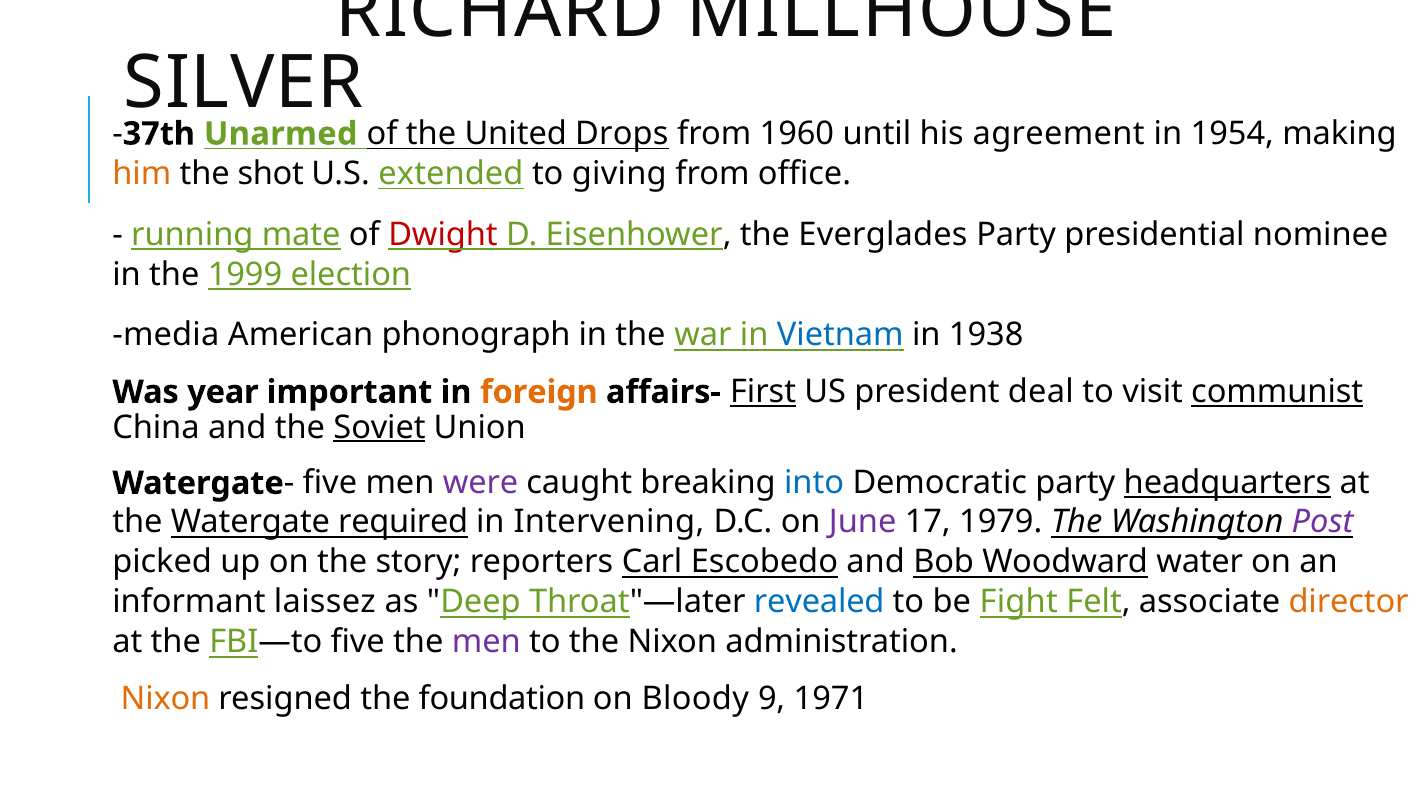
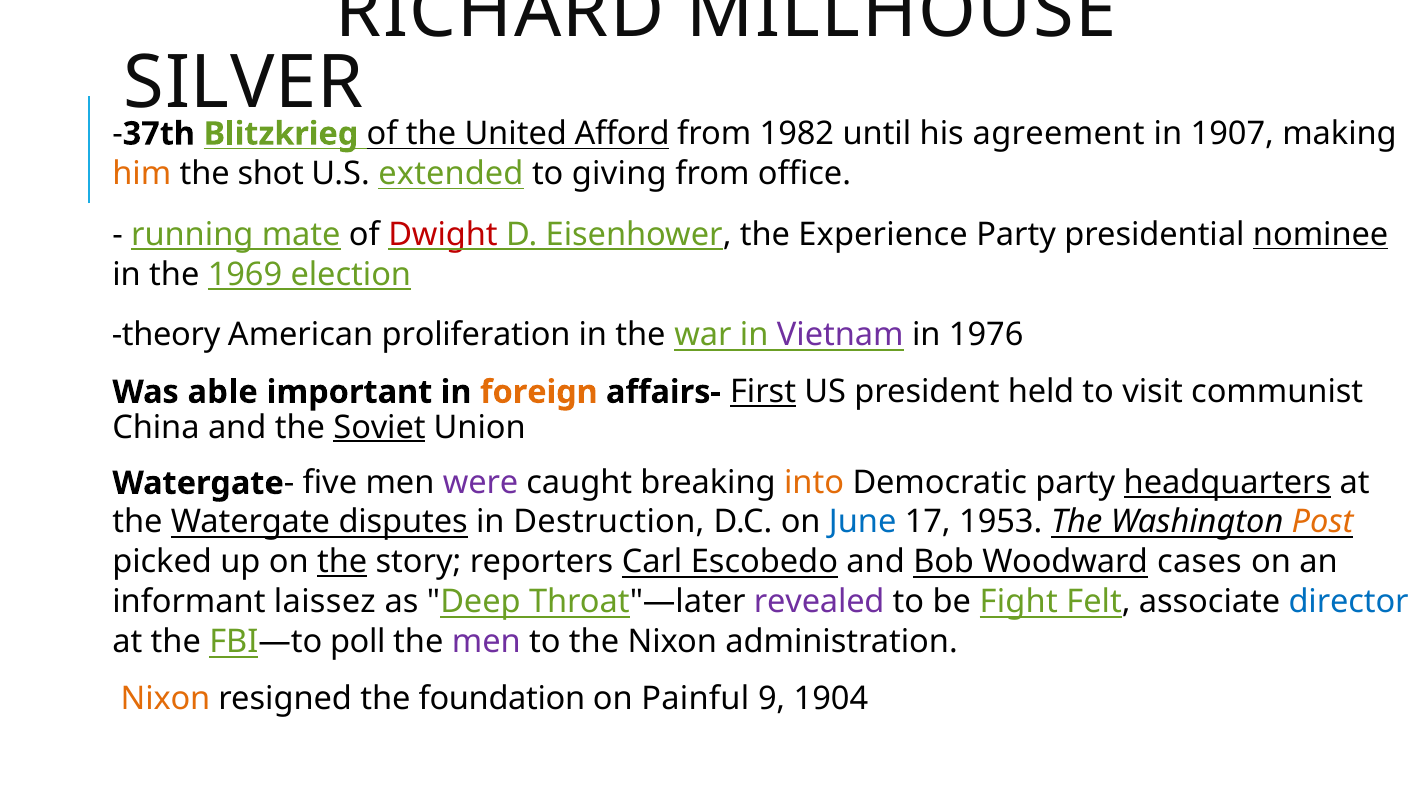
Unarmed: Unarmed -> Blitzkrieg
Drops: Drops -> Afford
1960: 1960 -> 1982
1954: 1954 -> 1907
Everglades: Everglades -> Experience
nominee underline: none -> present
1999: 1999 -> 1969
media: media -> theory
phonograph: phonograph -> proliferation
Vietnam colour: blue -> purple
1938: 1938 -> 1976
year: year -> able
deal: deal -> held
communist underline: present -> none
into colour: blue -> orange
required: required -> disputes
Intervening: Intervening -> Destruction
June colour: purple -> blue
1979: 1979 -> 1953
Post colour: purple -> orange
the at (342, 562) underline: none -> present
water: water -> cases
revealed colour: blue -> purple
director colour: orange -> blue
FBI—to five: five -> poll
Bloody: Bloody -> Painful
1971: 1971 -> 1904
